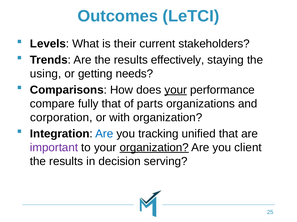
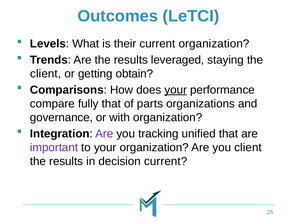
current stakeholders: stakeholders -> organization
effectively: effectively -> leveraged
using at (46, 74): using -> client
needs: needs -> obtain
corporation: corporation -> governance
Are at (104, 134) colour: blue -> purple
organization at (154, 148) underline: present -> none
decision serving: serving -> current
